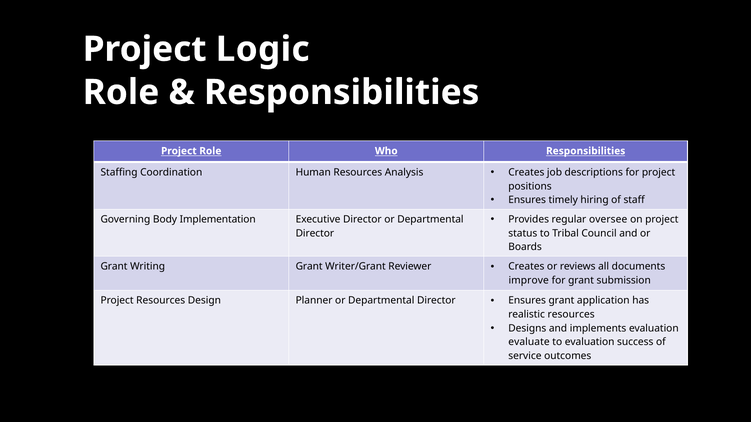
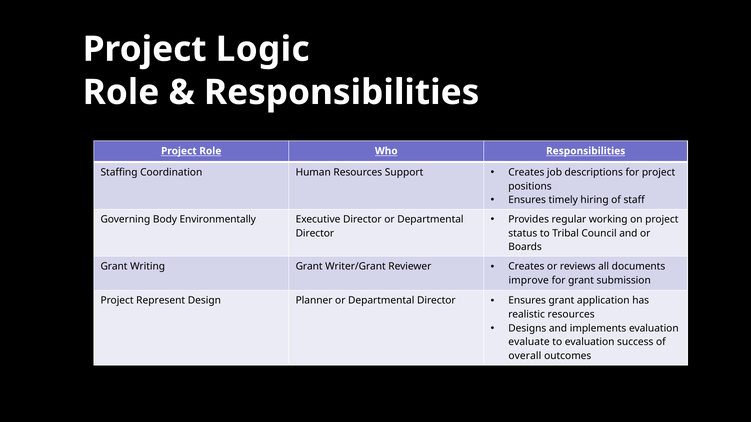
Analysis: Analysis -> Support
oversee: oversee -> working
Implementation: Implementation -> Environmentally
Project Resources: Resources -> Represent
service: service -> overall
